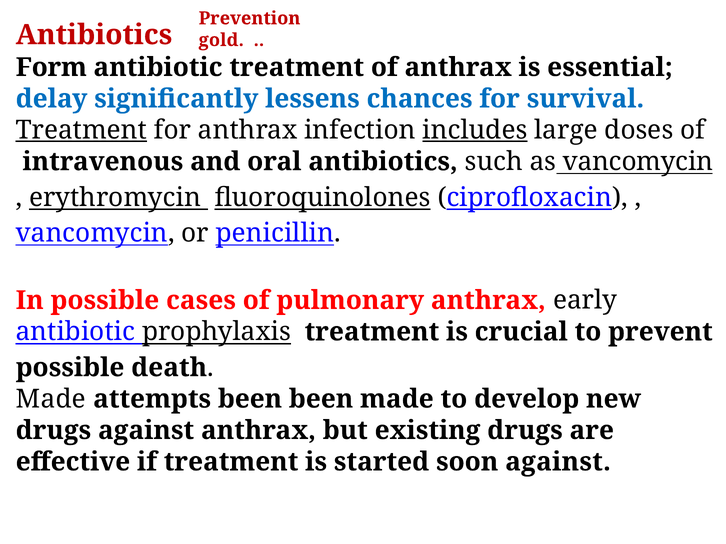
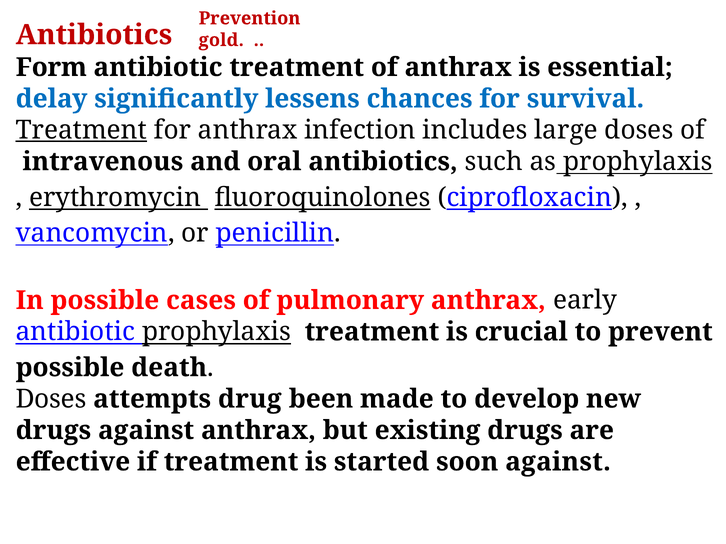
includes underline: present -> none
as vancomycin: vancomycin -> prophylaxis
Made at (51, 399): Made -> Doses
attempts been: been -> drug
